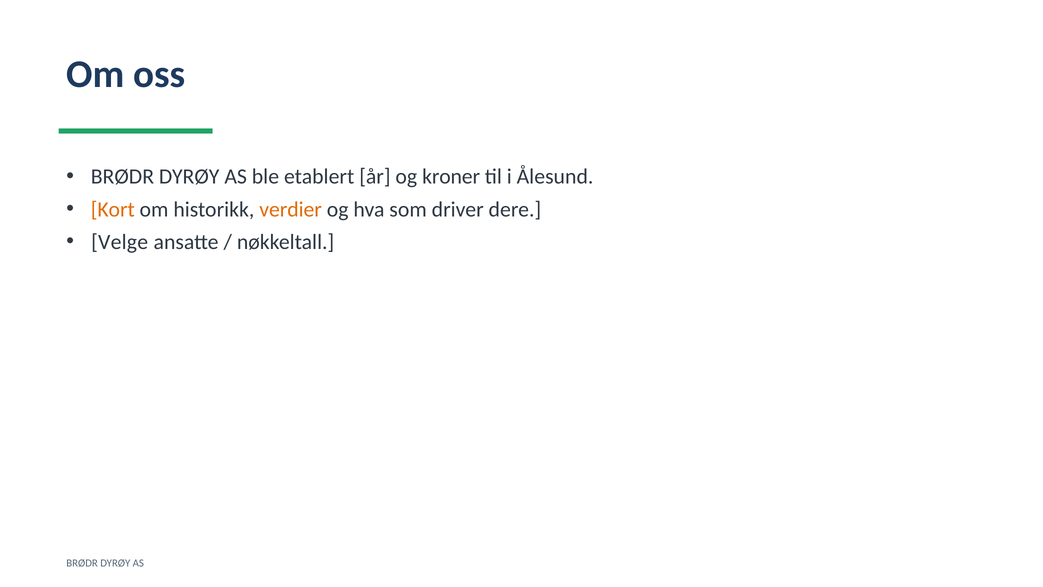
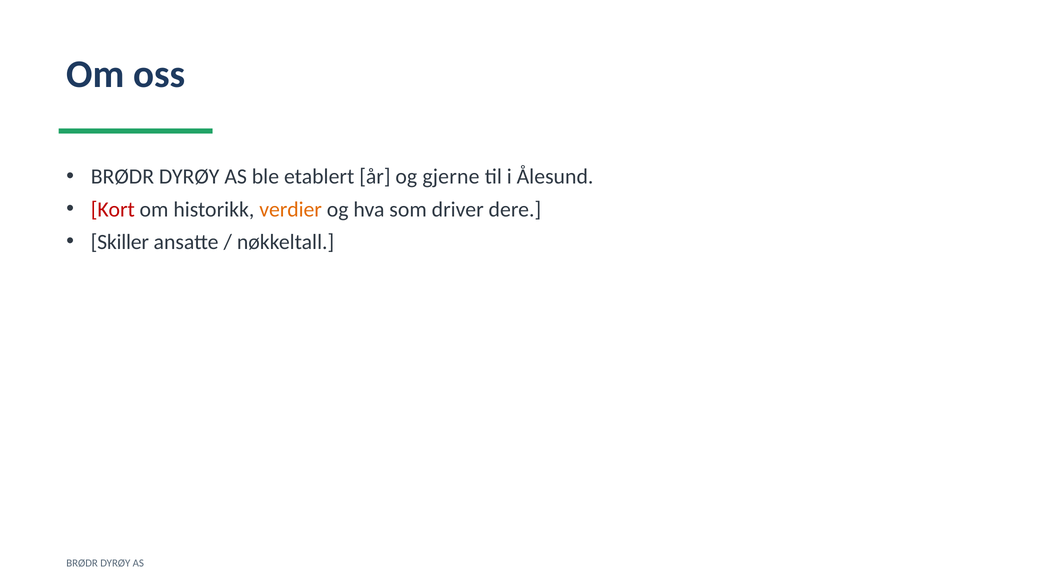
kroner: kroner -> gjerne
Kort colour: orange -> red
Velge: Velge -> Skiller
